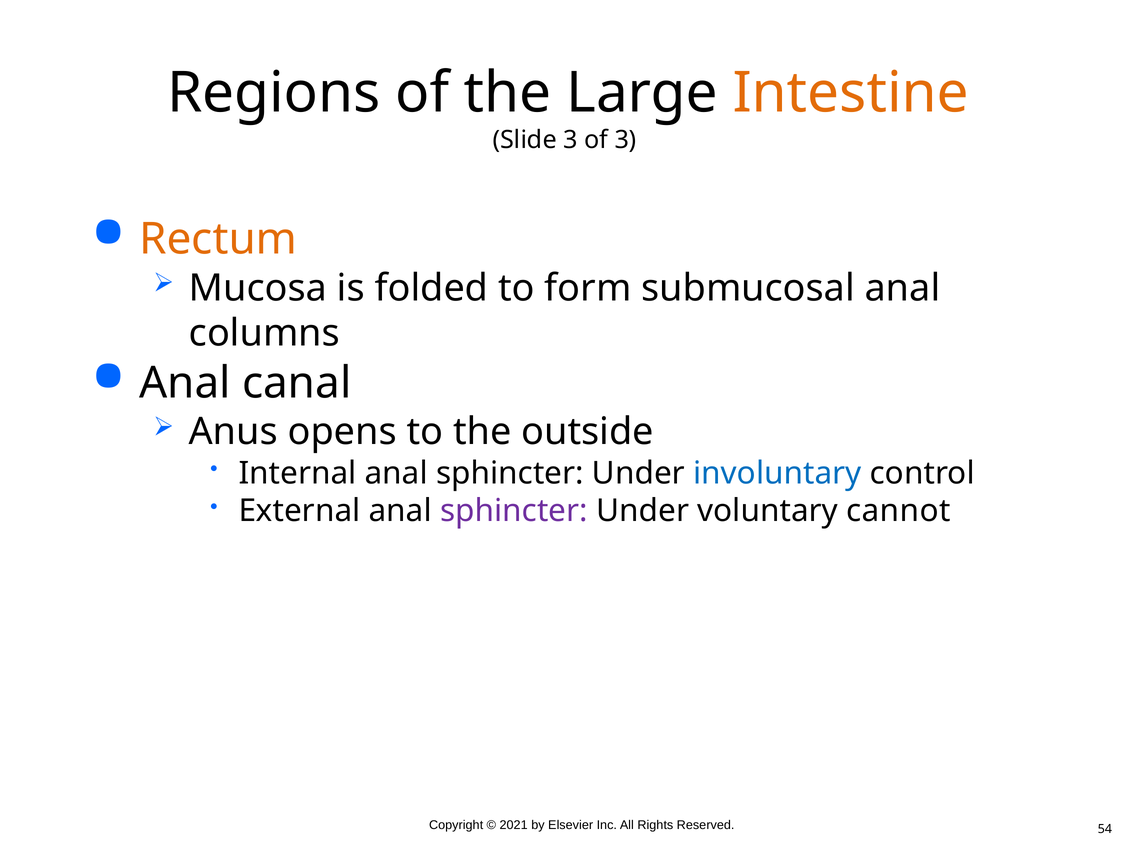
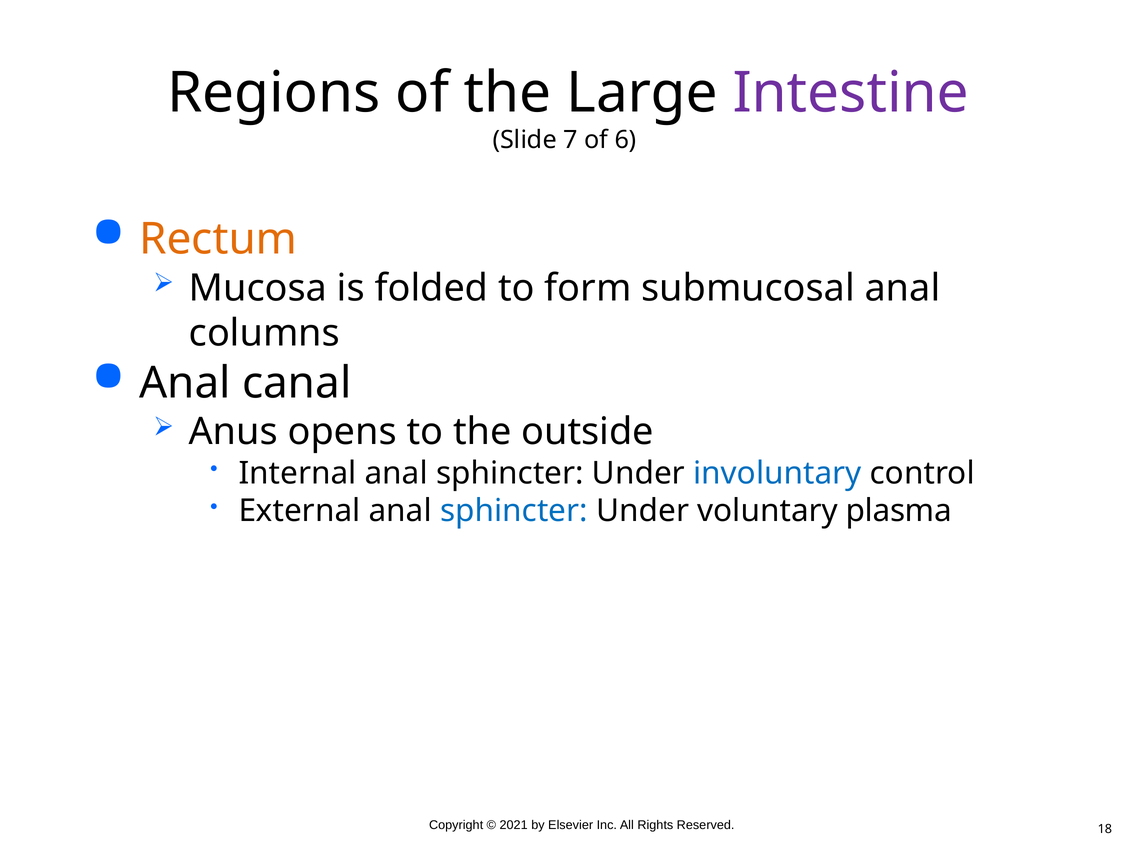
Intestine colour: orange -> purple
Slide 3: 3 -> 7
of 3: 3 -> 6
sphincter at (514, 511) colour: purple -> blue
cannot: cannot -> plasma
54: 54 -> 18
